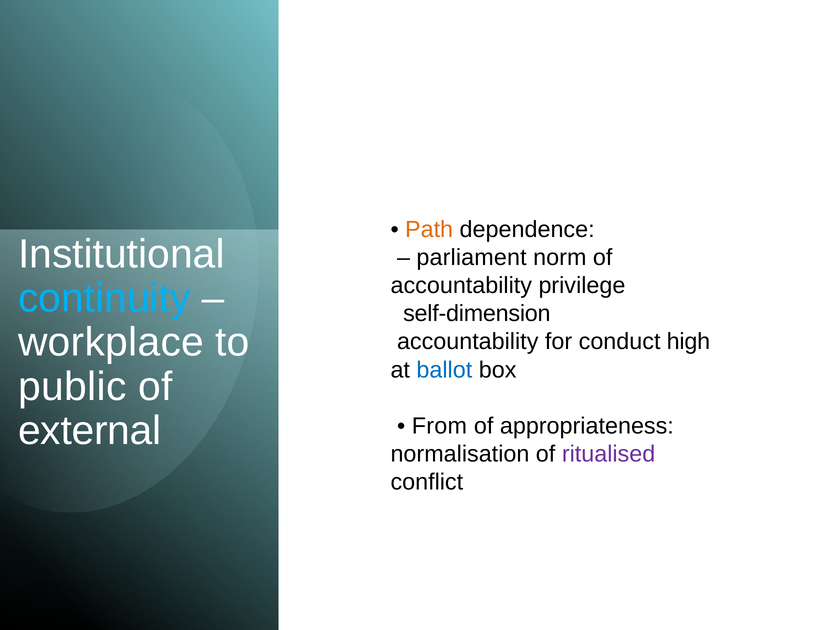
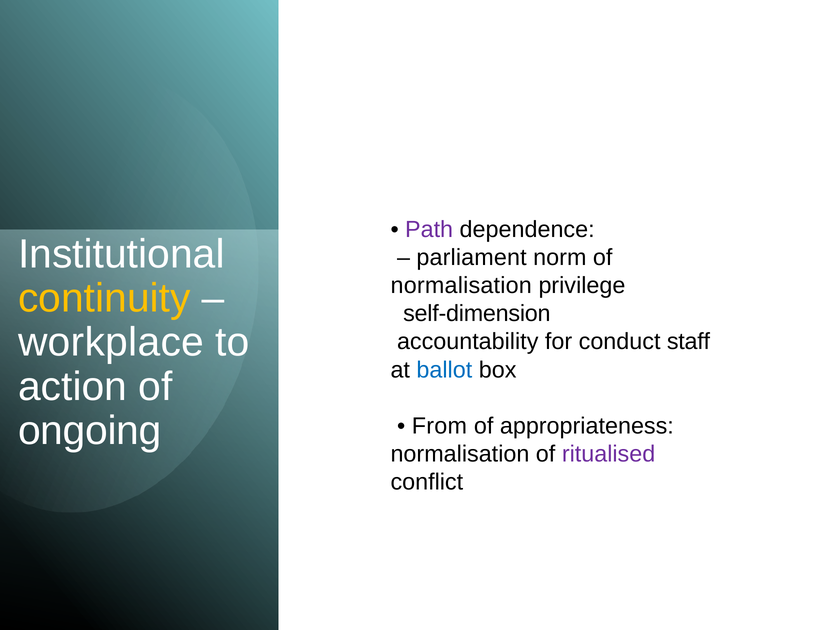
Path colour: orange -> purple
accountability at (461, 286): accountability -> normalisation
continuity colour: light blue -> yellow
high: high -> staff
public: public -> action
external: external -> ongoing
